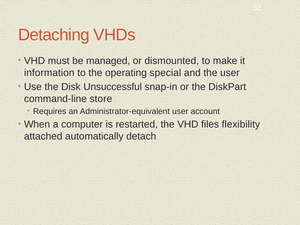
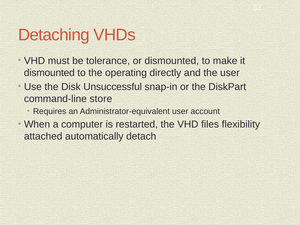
managed: managed -> tolerance
information at (49, 73): information -> dismounted
special: special -> directly
